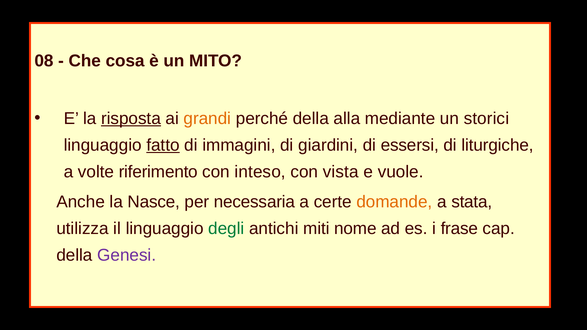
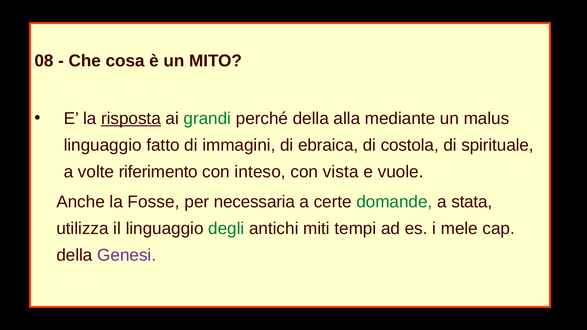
grandi colour: orange -> green
storici: storici -> malus
fatto underline: present -> none
giardini: giardini -> ebraica
essersi: essersi -> costola
liturgiche: liturgiche -> spirituale
Nasce: Nasce -> Fosse
domande colour: orange -> green
nome: nome -> tempi
frase: frase -> mele
